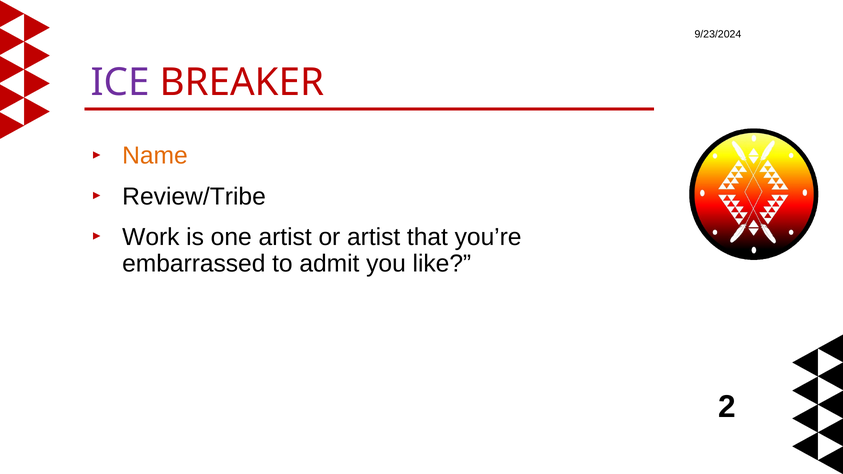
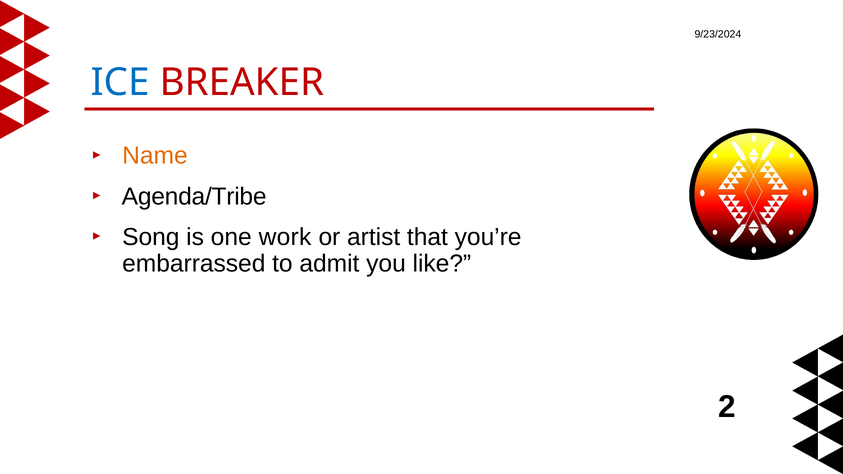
ICE colour: purple -> blue
Review/Tribe: Review/Tribe -> Agenda/Tribe
Work: Work -> Song
one artist: artist -> work
